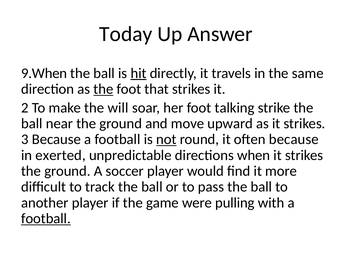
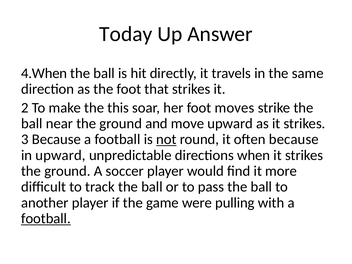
9.When: 9.When -> 4.When
hit underline: present -> none
the at (103, 89) underline: present -> none
will: will -> this
talking: talking -> moves
in exerted: exerted -> upward
